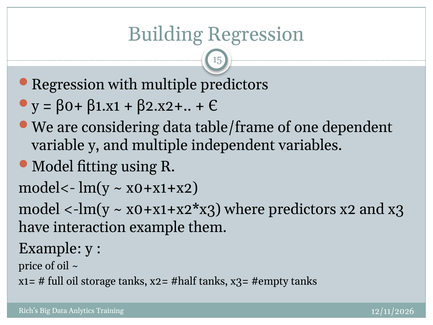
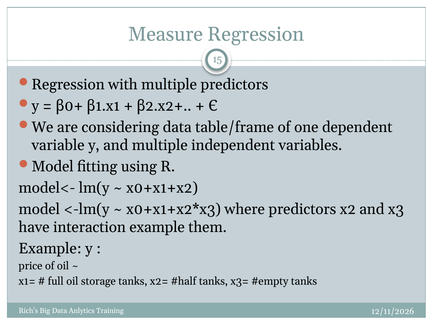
Building: Building -> Measure
